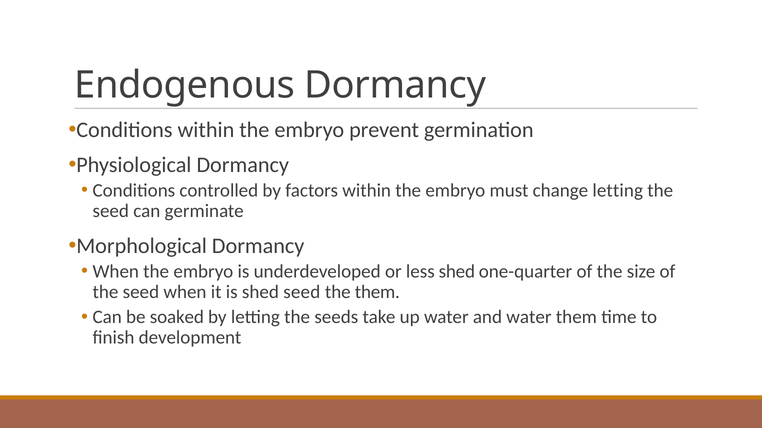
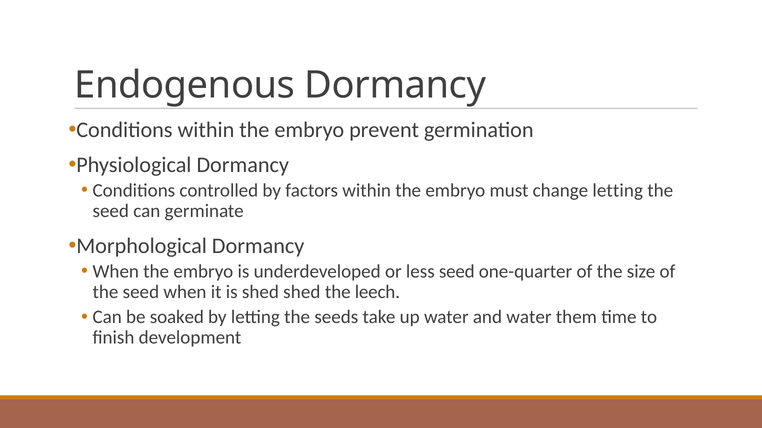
less shed: shed -> seed
shed seed: seed -> shed
the them: them -> leech
